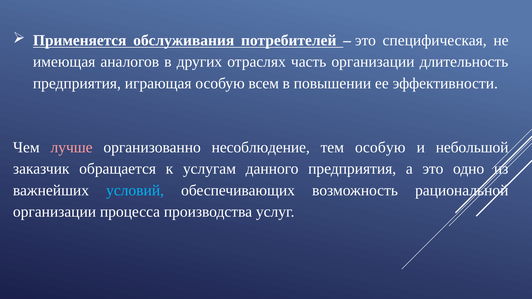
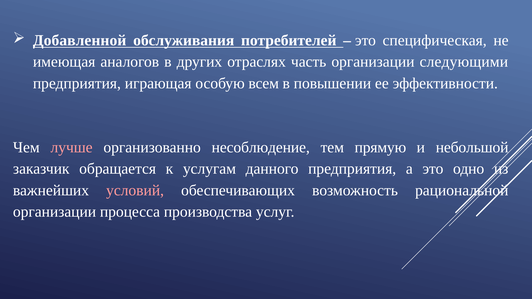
Применяется: Применяется -> Добавленной
длительность: длительность -> следующими
тем особую: особую -> прямую
условий colour: light blue -> pink
